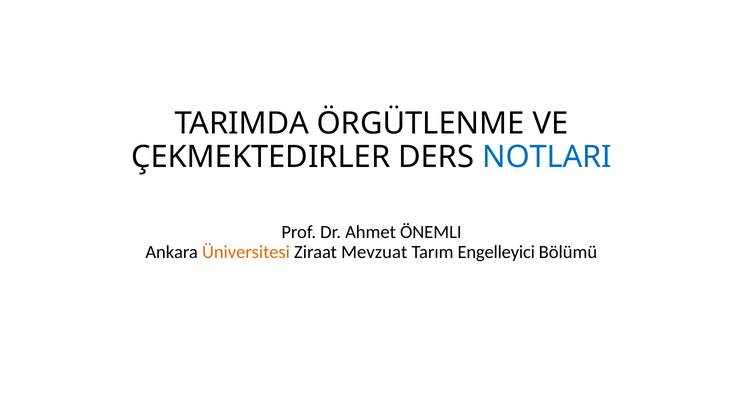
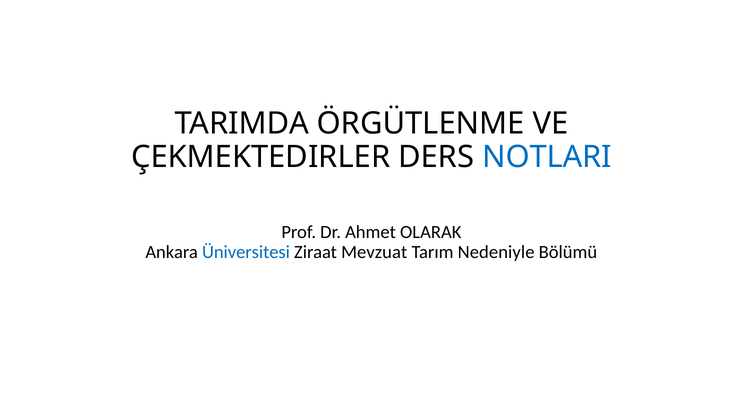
ÖNEMLI: ÖNEMLI -> OLARAK
Üniversitesi colour: orange -> blue
Engelleyici: Engelleyici -> Nedeniyle
